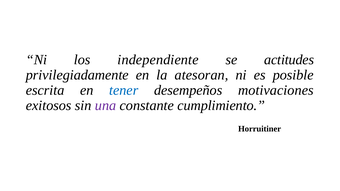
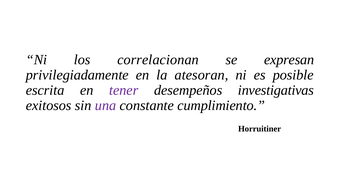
independiente: independiente -> correlacionan
actitudes: actitudes -> expresan
tener colour: blue -> purple
motivaciones: motivaciones -> investigativas
